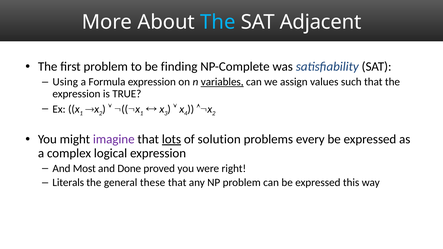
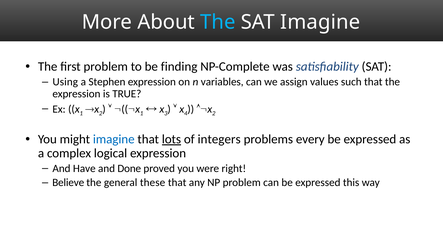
SAT Adjacent: Adjacent -> Imagine
Formula: Formula -> Stephen
variables underline: present -> none
imagine at (114, 139) colour: purple -> blue
solution: solution -> integers
Most: Most -> Have
Literals: Literals -> Believe
